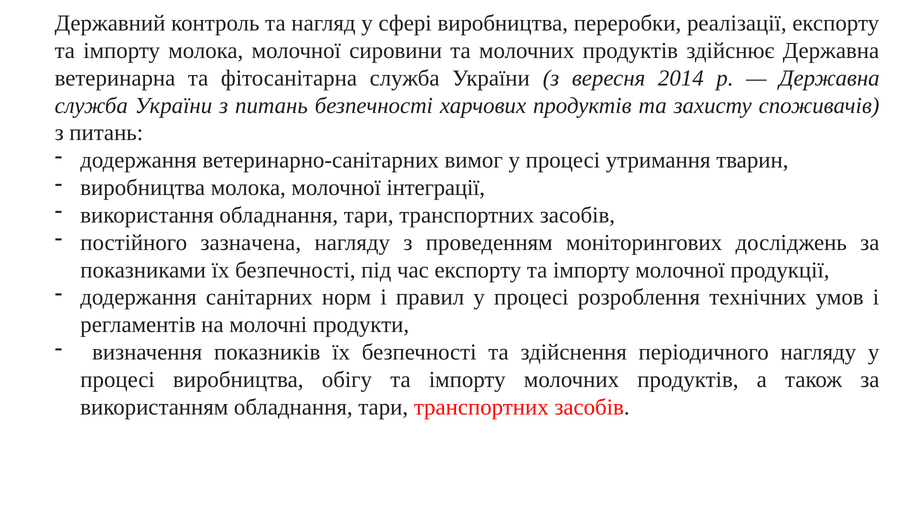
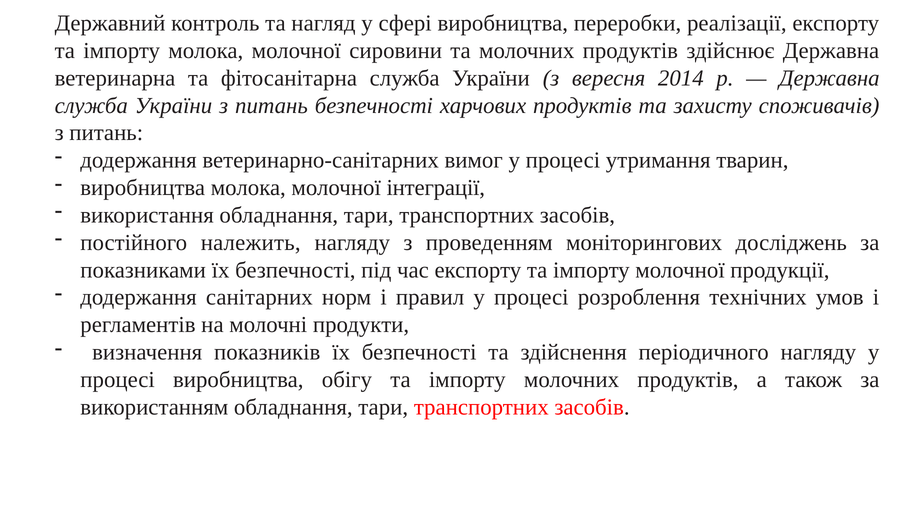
зазначена: зазначена -> належить
